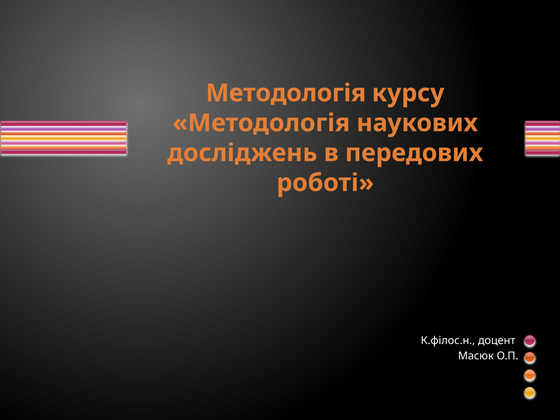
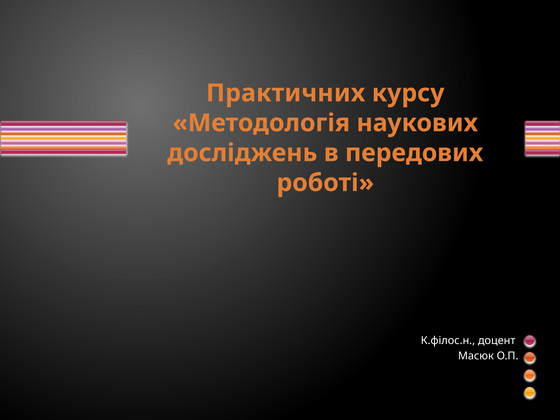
Методологія at (286, 93): Методологія -> Практичних
